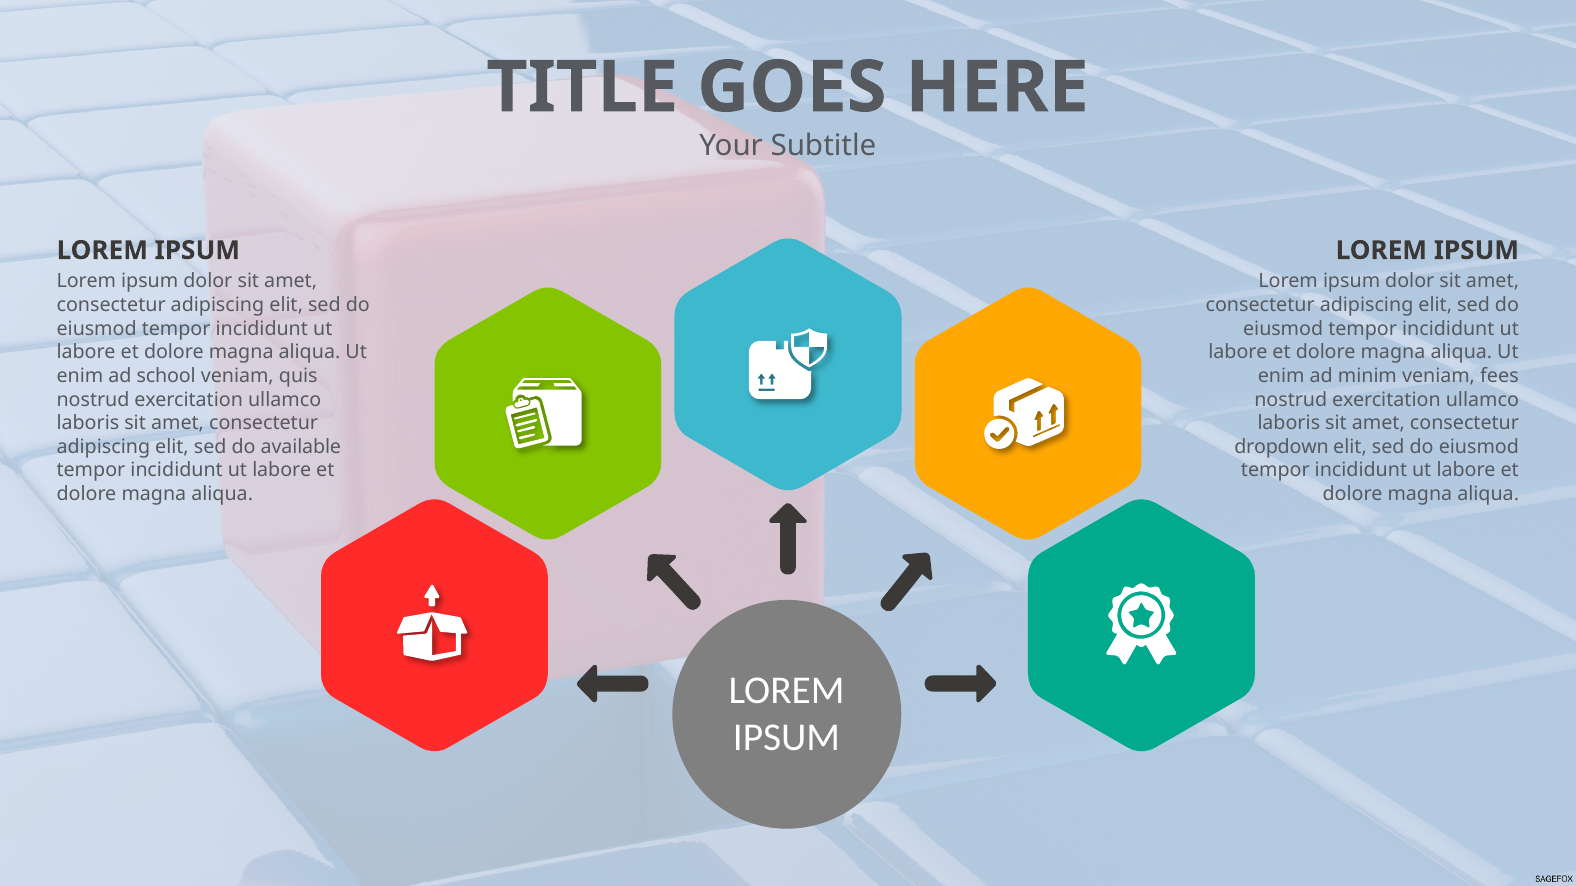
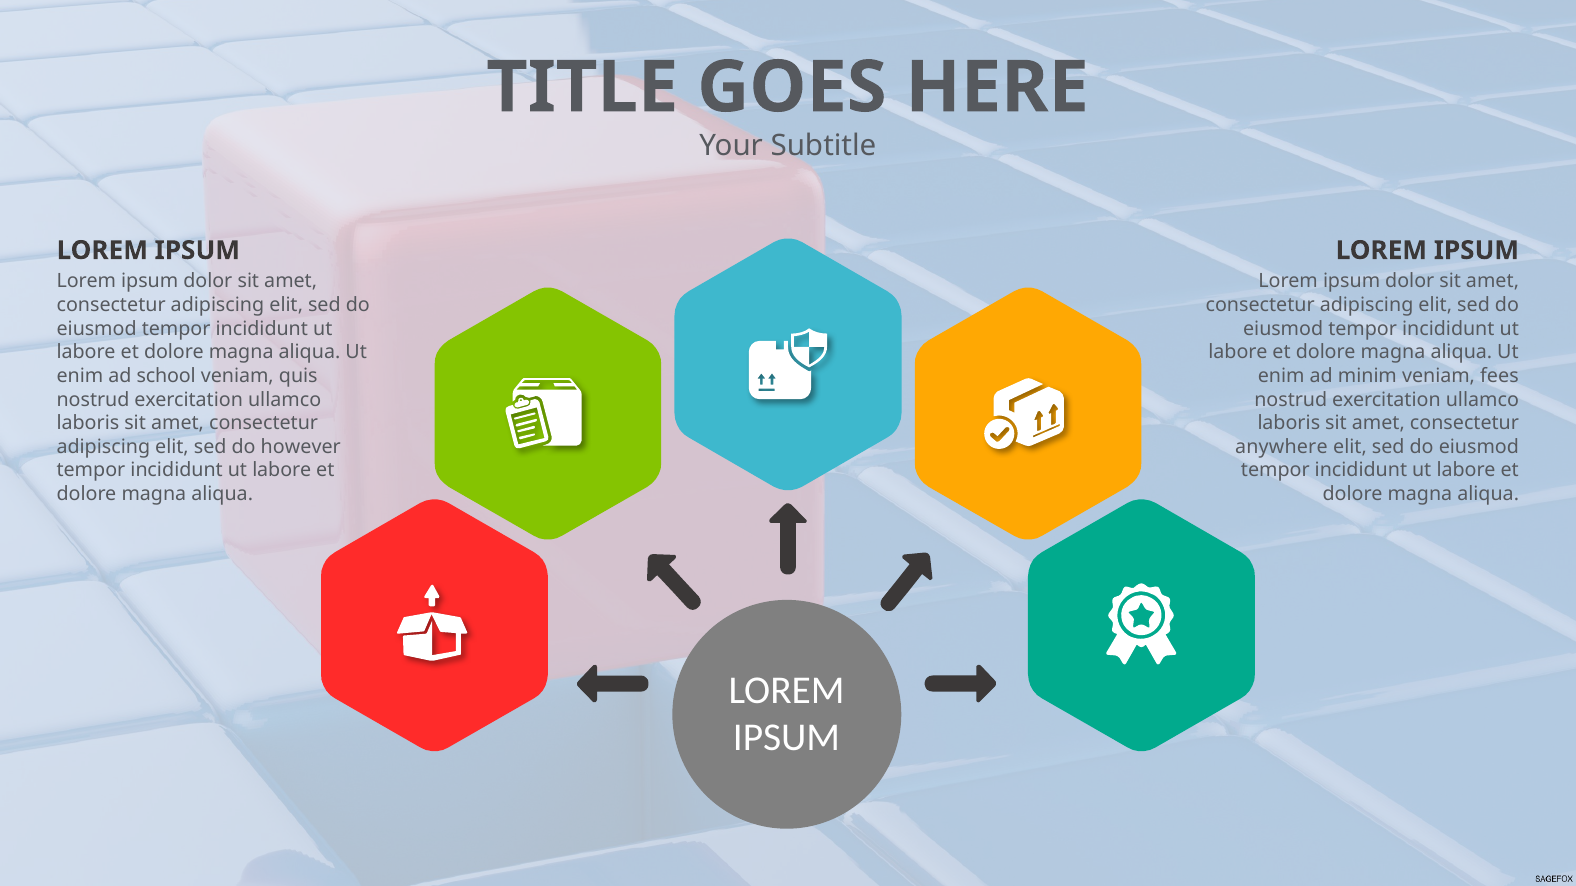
available: available -> however
dropdown: dropdown -> anywhere
